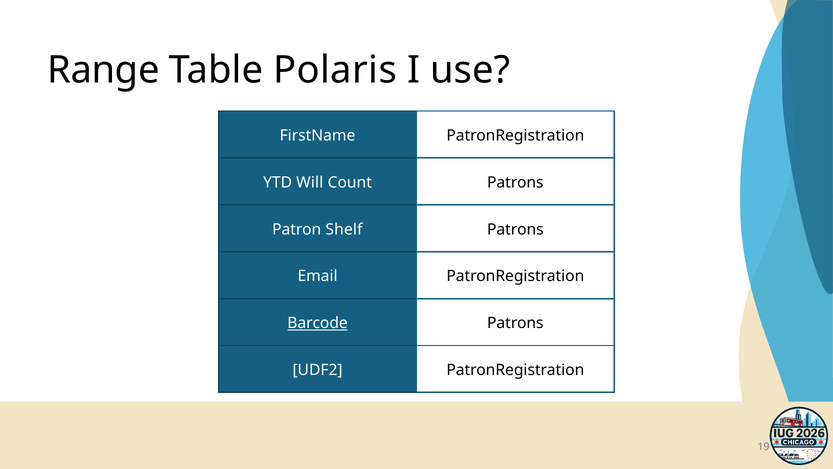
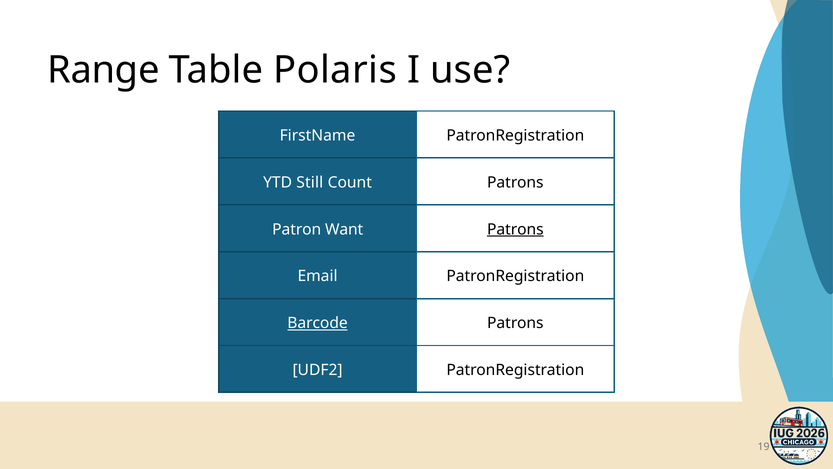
Will: Will -> Still
Shelf: Shelf -> Want
Patrons at (515, 229) underline: none -> present
